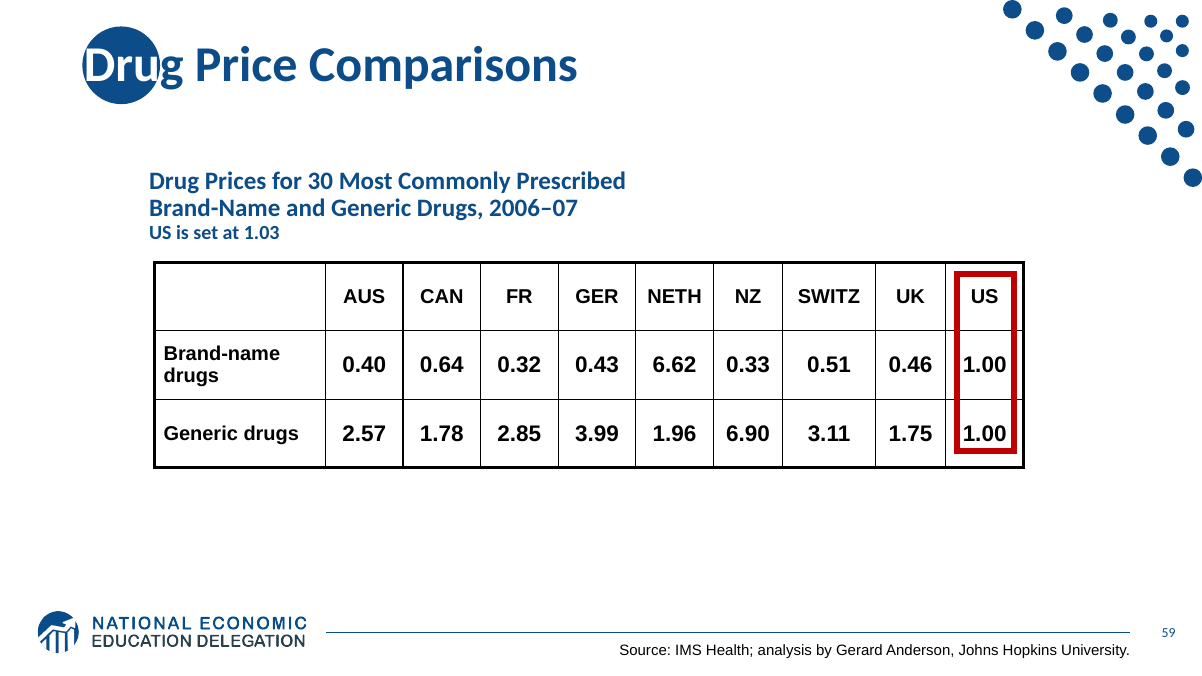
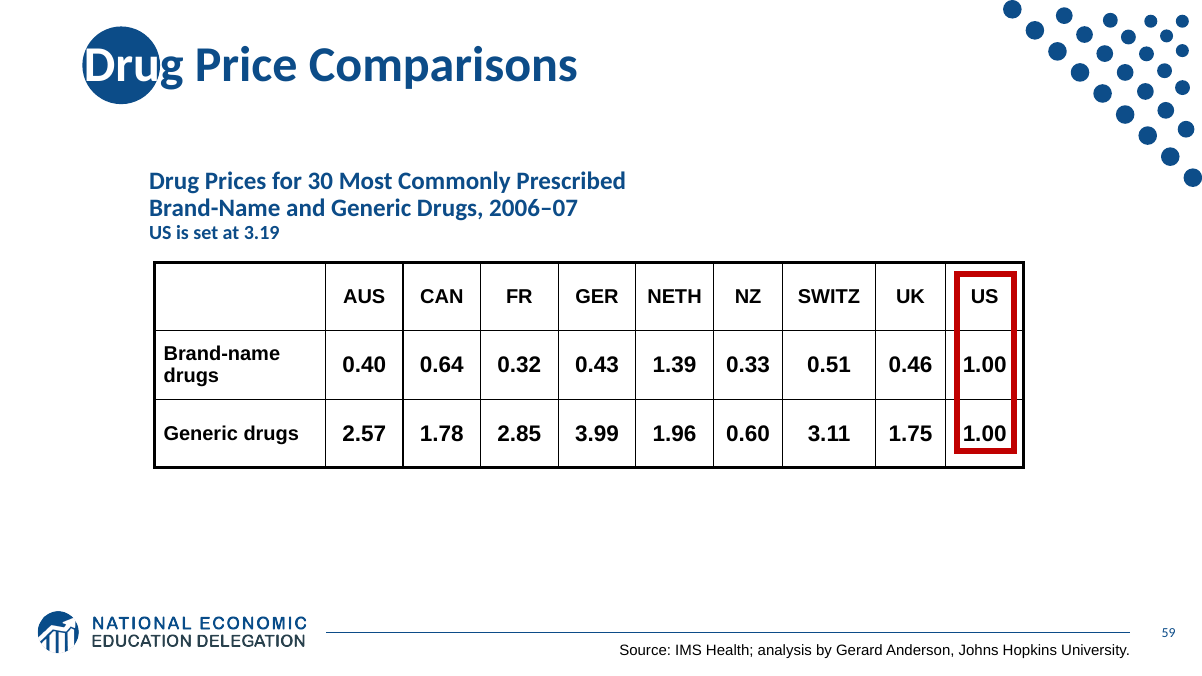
1.03: 1.03 -> 3.19
6.62: 6.62 -> 1.39
6.90: 6.90 -> 0.60
